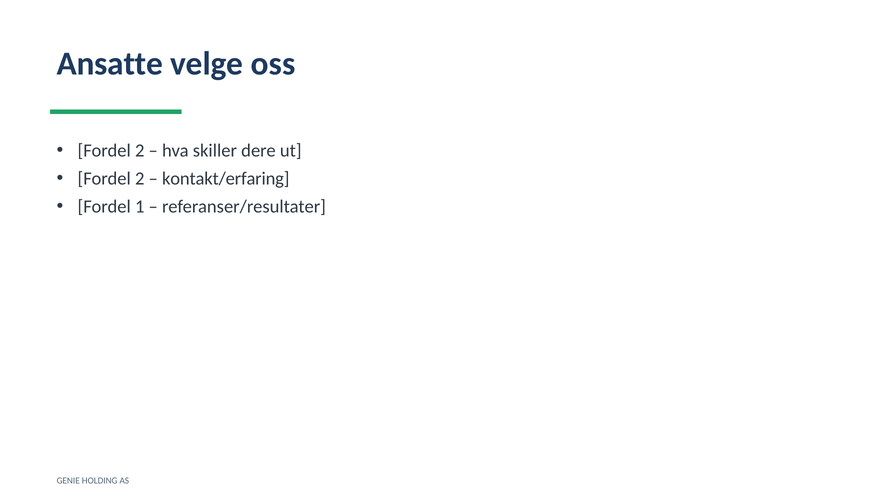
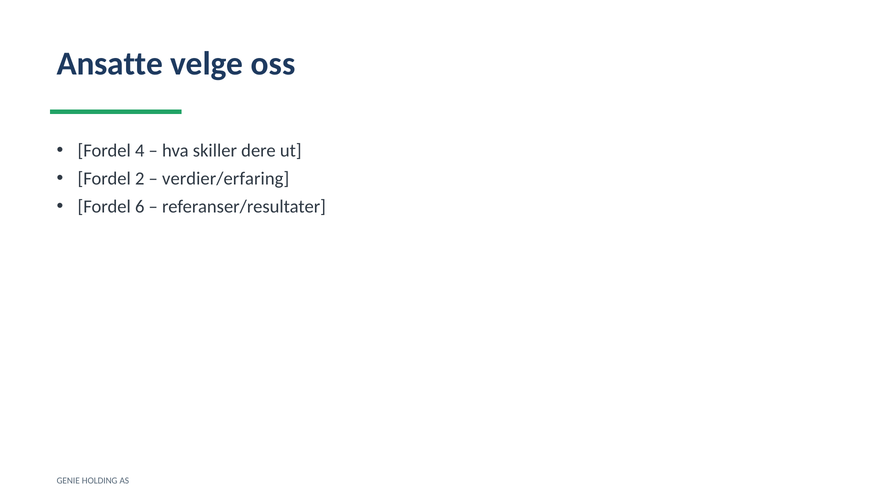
2 at (140, 151): 2 -> 4
kontakt/erfaring: kontakt/erfaring -> verdier/erfaring
1: 1 -> 6
